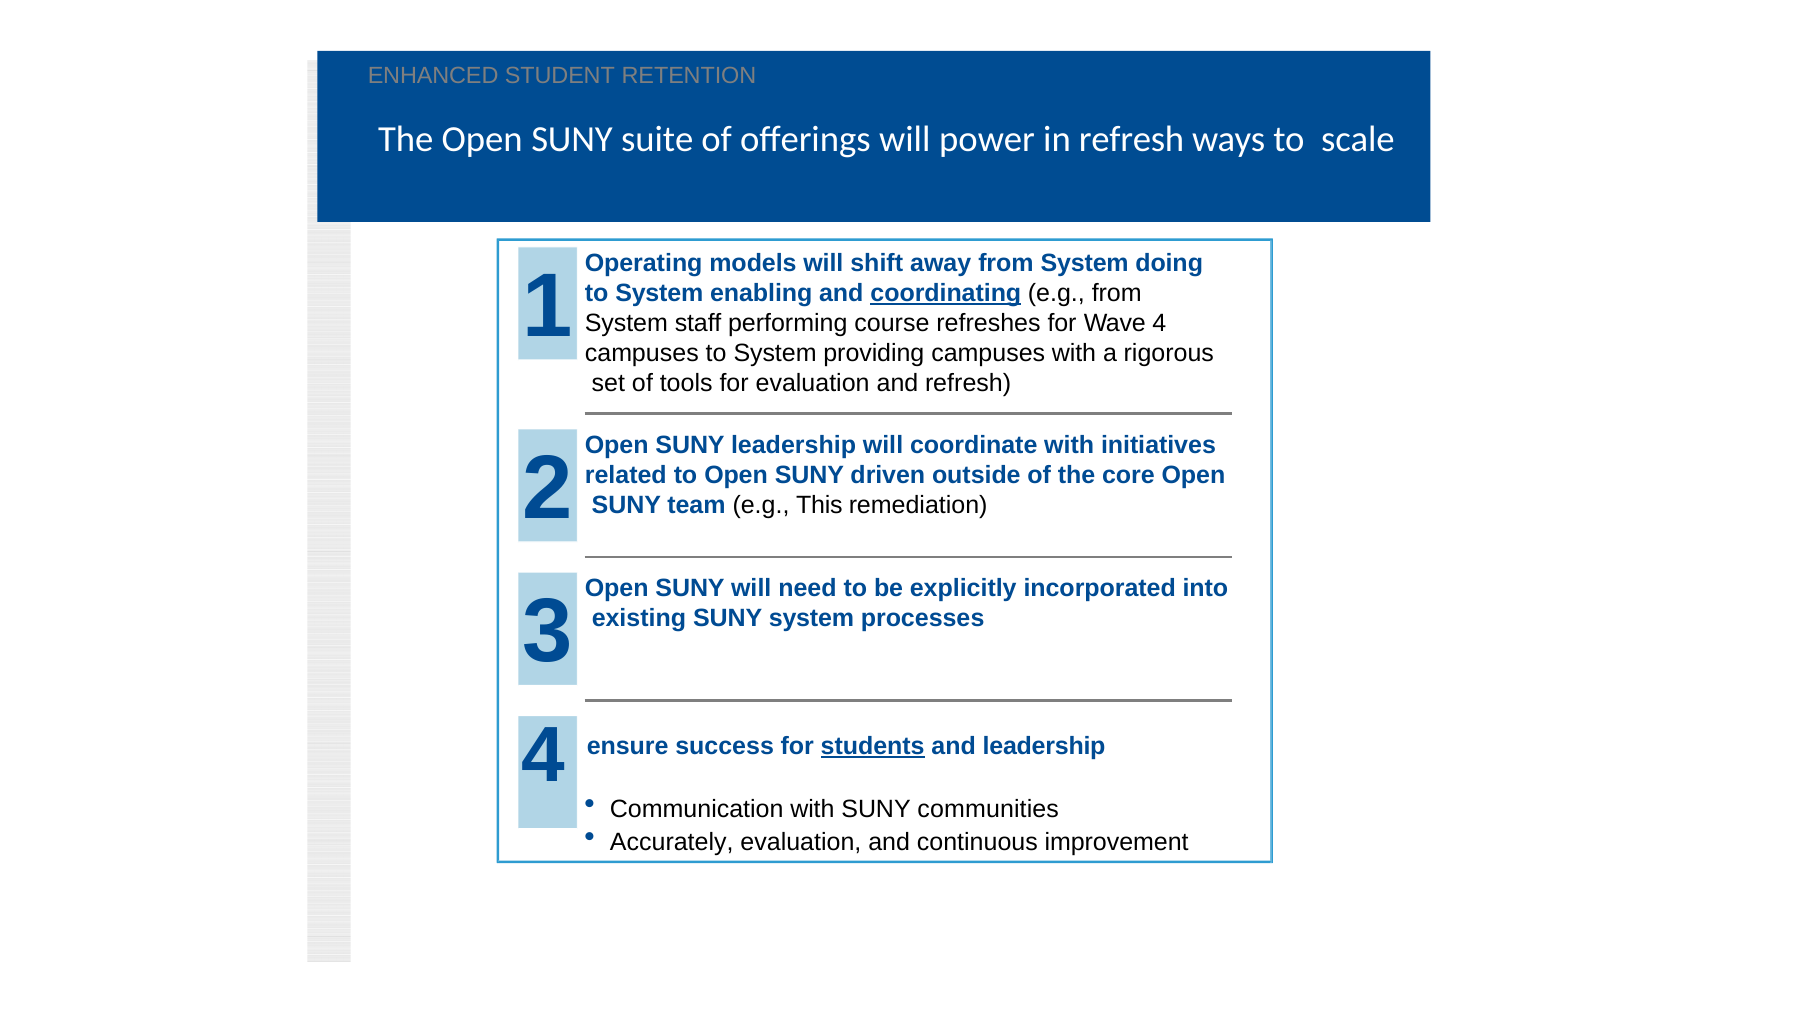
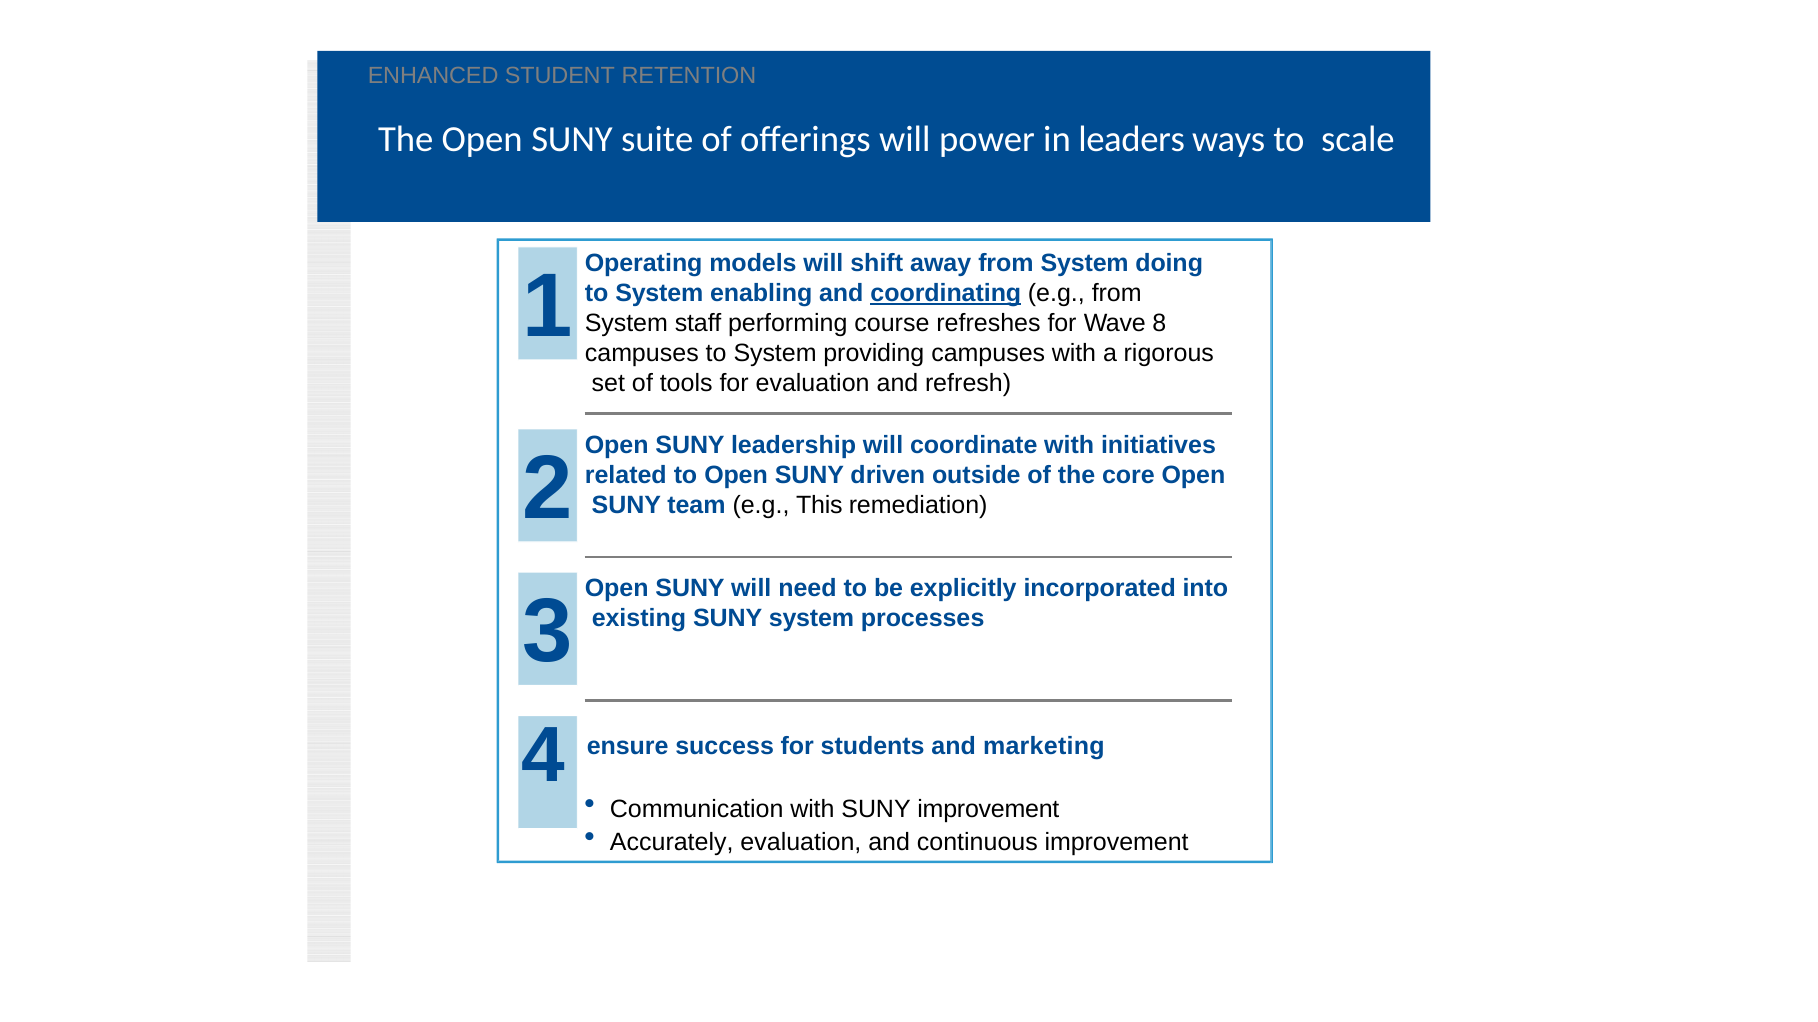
in refresh: refresh -> leaders
Wave 4: 4 -> 8
students underline: present -> none
and leadership: leadership -> marketing
SUNY communities: communities -> improvement
